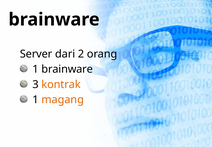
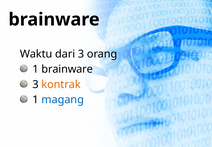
Server: Server -> Waktu
dari 2: 2 -> 3
magang colour: orange -> blue
